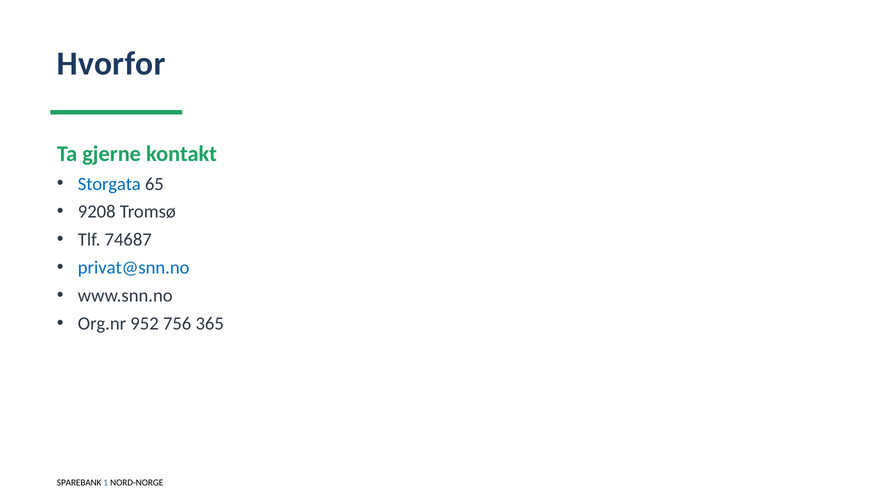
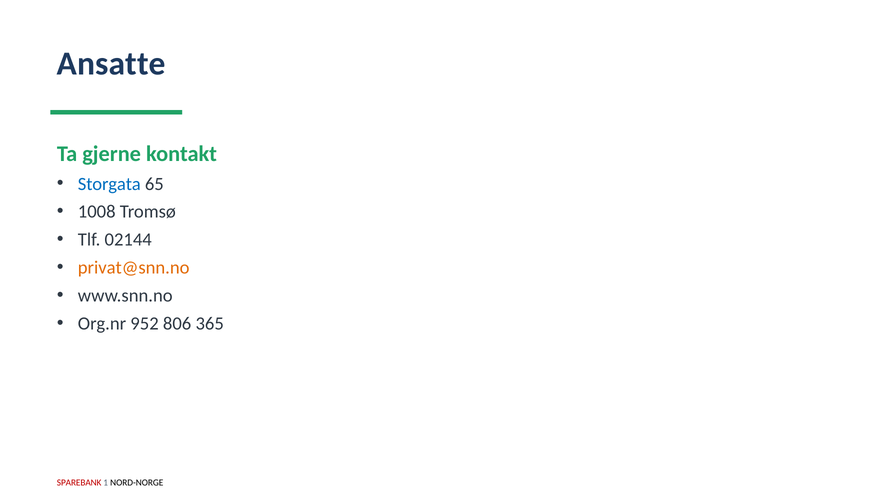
Hvorfor: Hvorfor -> Ansatte
9208: 9208 -> 1008
74687: 74687 -> 02144
privat@snn.no colour: blue -> orange
756: 756 -> 806
SPAREBANK colour: black -> red
